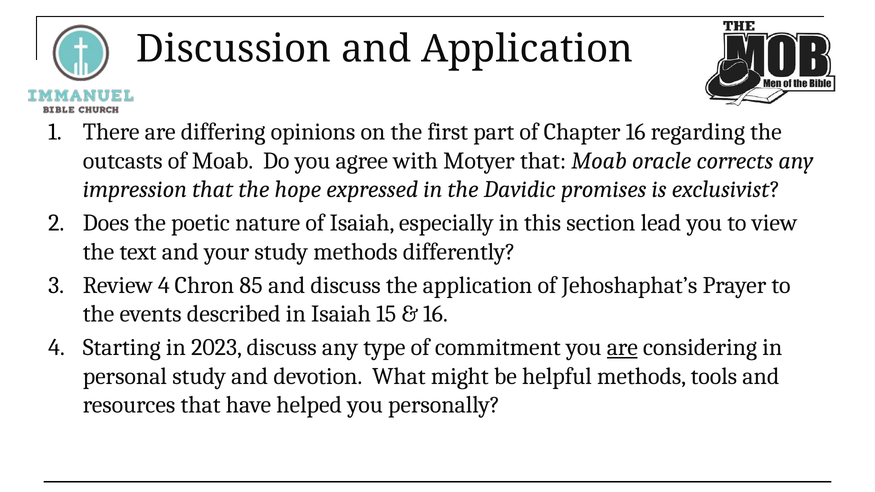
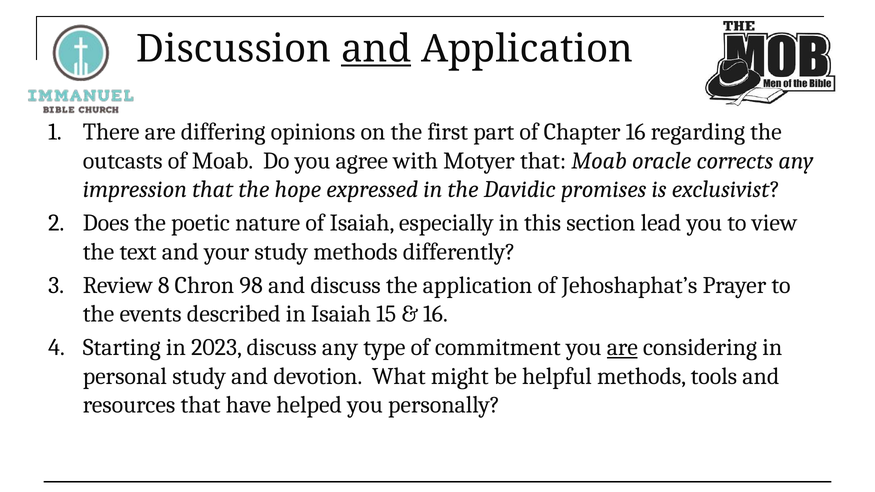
and at (376, 49) underline: none -> present
Review 4: 4 -> 8
85: 85 -> 98
